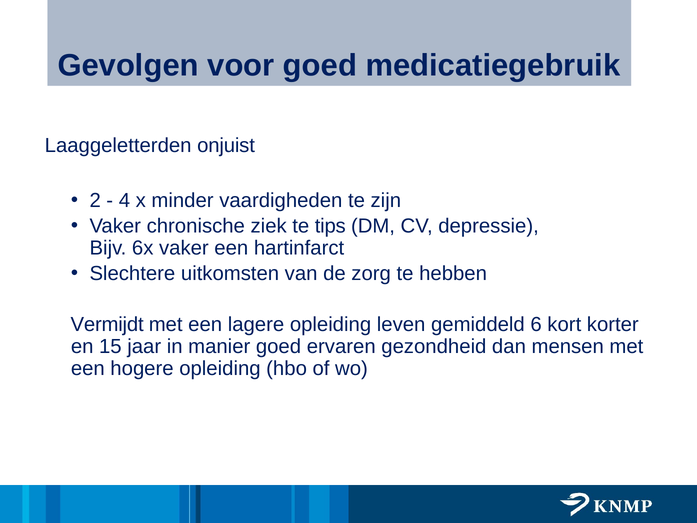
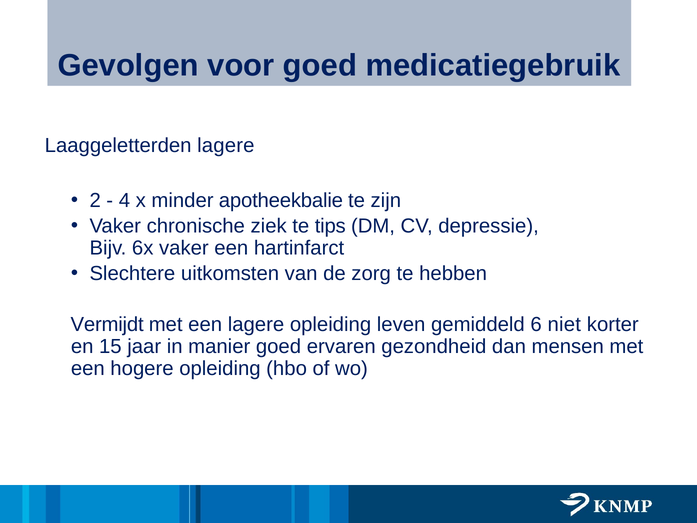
Laaggeletterden onjuist: onjuist -> lagere
vaardigheden: vaardigheden -> apotheekbalie
kort: kort -> niet
